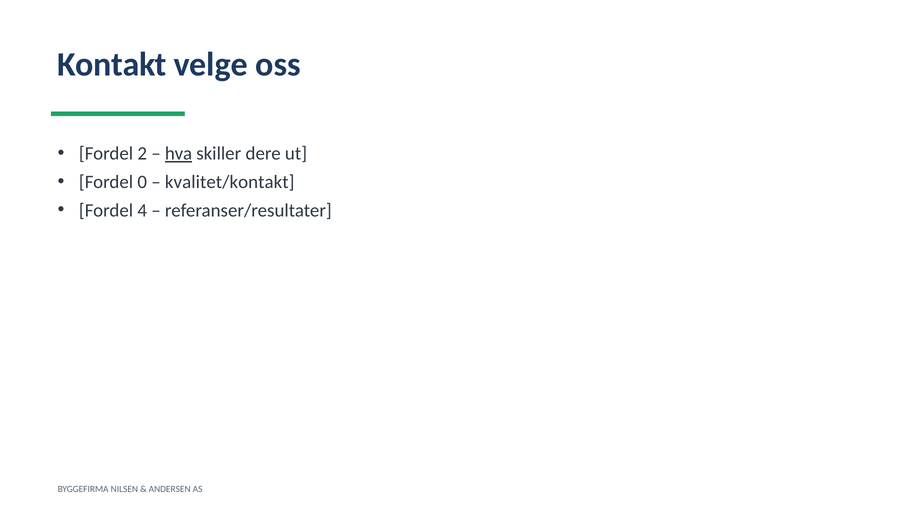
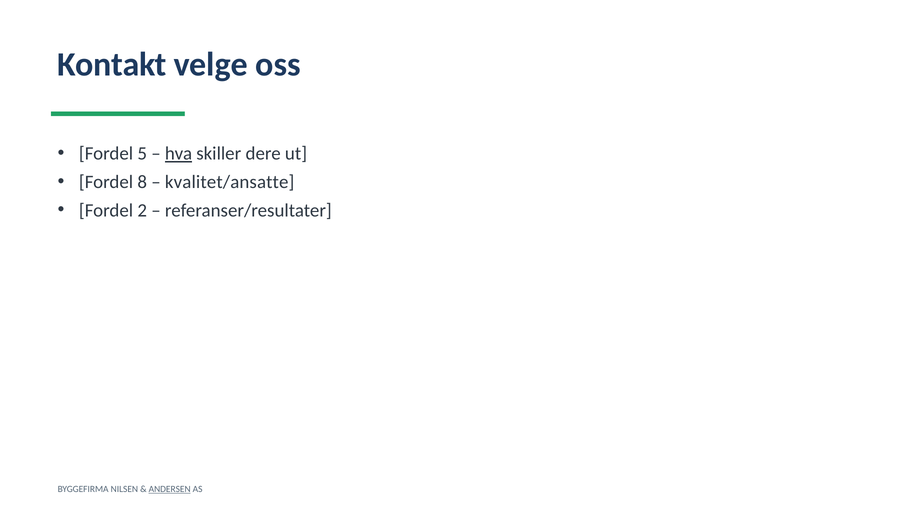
2: 2 -> 5
0: 0 -> 8
kvalitet/kontakt: kvalitet/kontakt -> kvalitet/ansatte
4: 4 -> 2
ANDERSEN underline: none -> present
